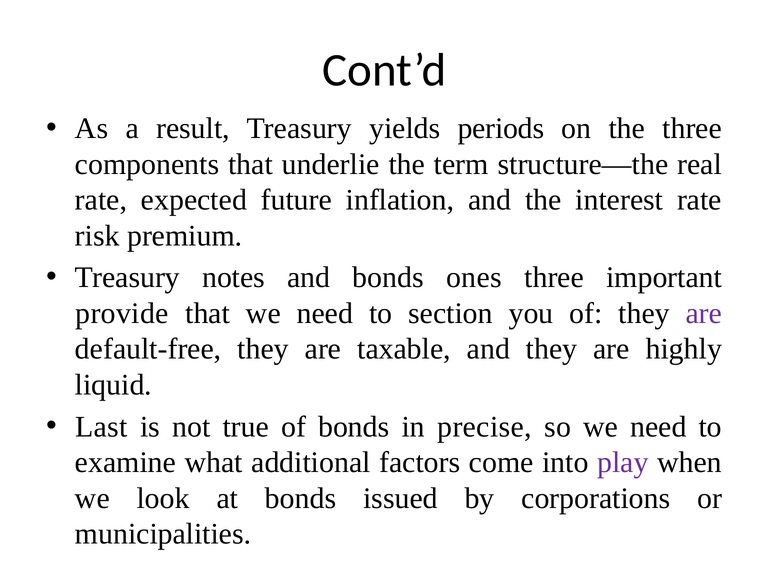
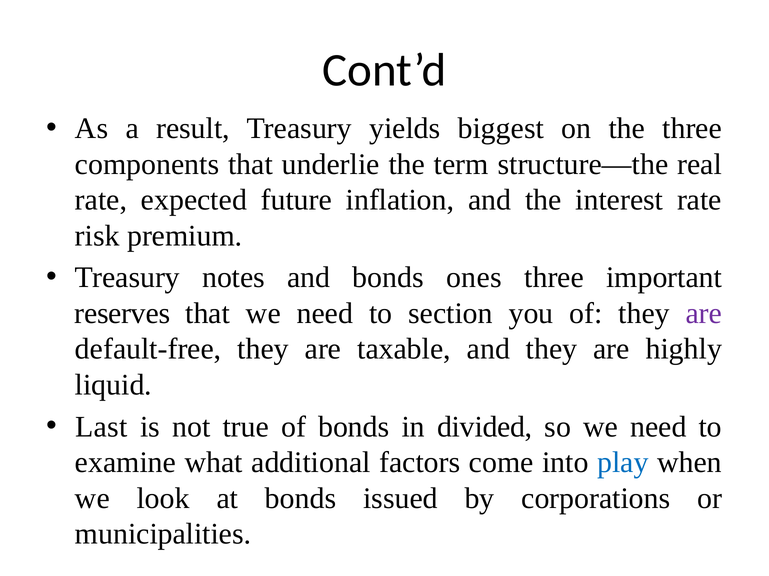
periods: periods -> biggest
provide: provide -> reserves
precise: precise -> divided
play colour: purple -> blue
